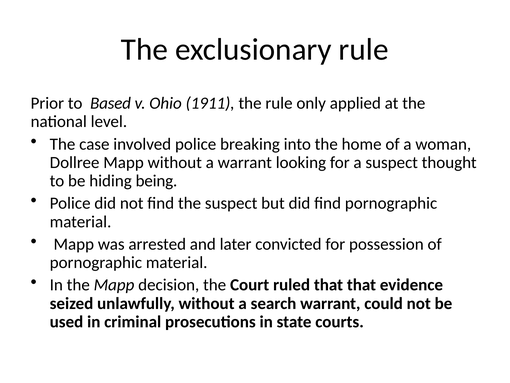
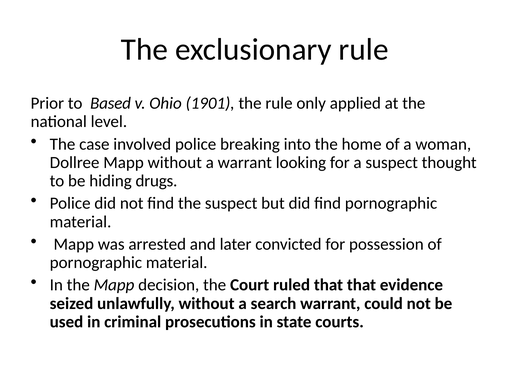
1911: 1911 -> 1901
being: being -> drugs
